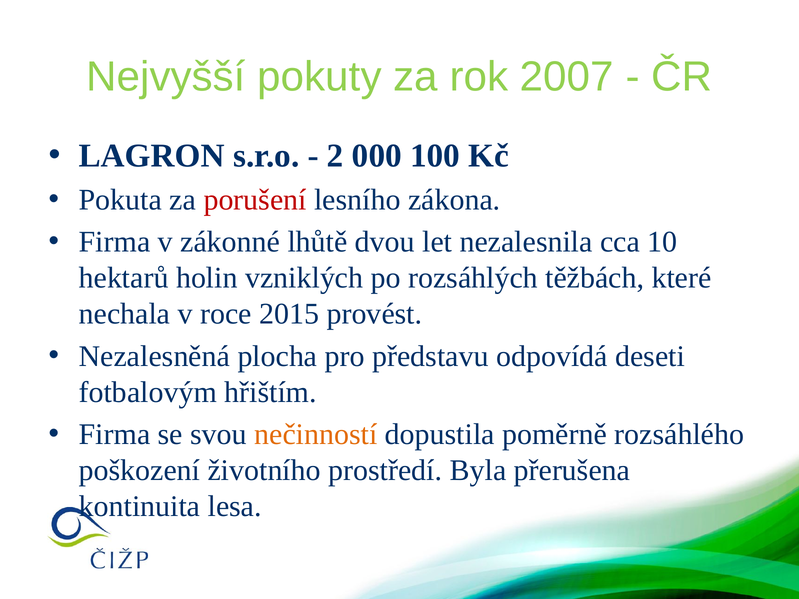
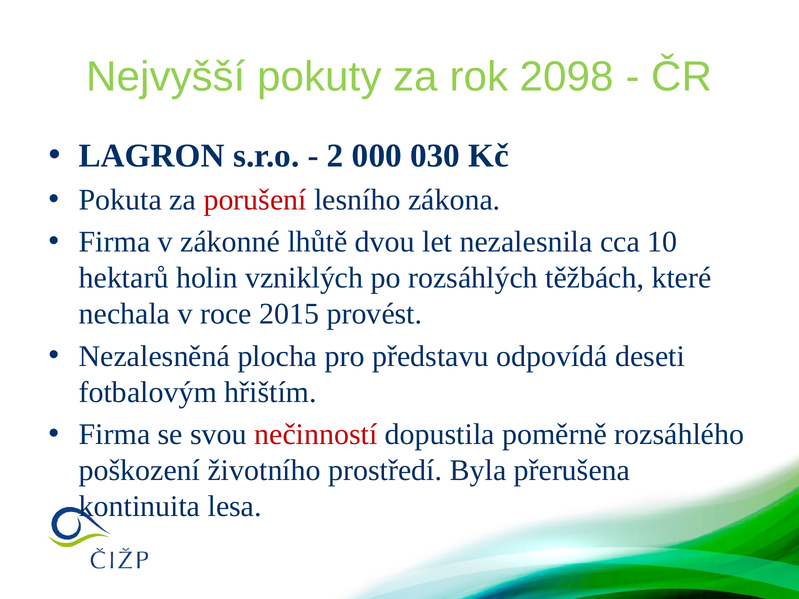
2007: 2007 -> 2098
100: 100 -> 030
nečinností colour: orange -> red
